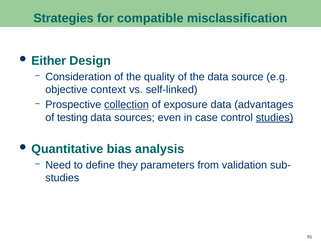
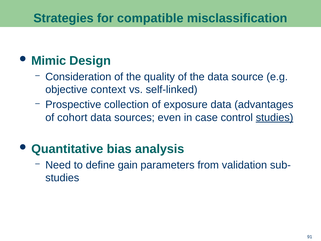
Either: Either -> Mimic
collection underline: present -> none
testing: testing -> cohort
they: they -> gain
